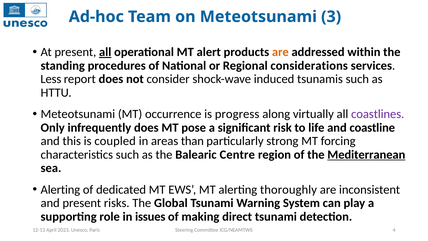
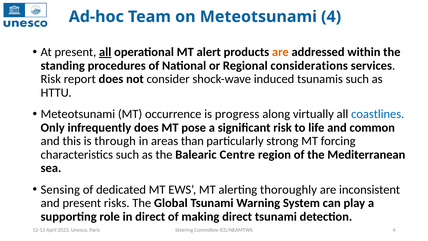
Meteotsunami 3: 3 -> 4
Less at (51, 79): Less -> Risk
coastlines colour: purple -> blue
coastline: coastline -> common
coupled: coupled -> through
Mediterranean underline: present -> none
Alerting at (60, 189): Alerting -> Sensing
in issues: issues -> direct
